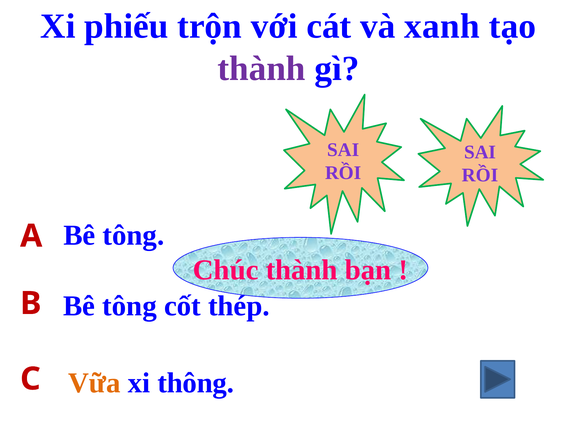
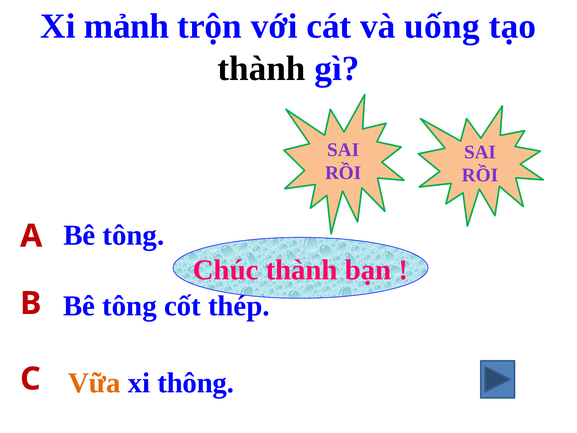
phiếu: phiếu -> mảnh
xanh: xanh -> uống
thành at (261, 68) colour: purple -> black
